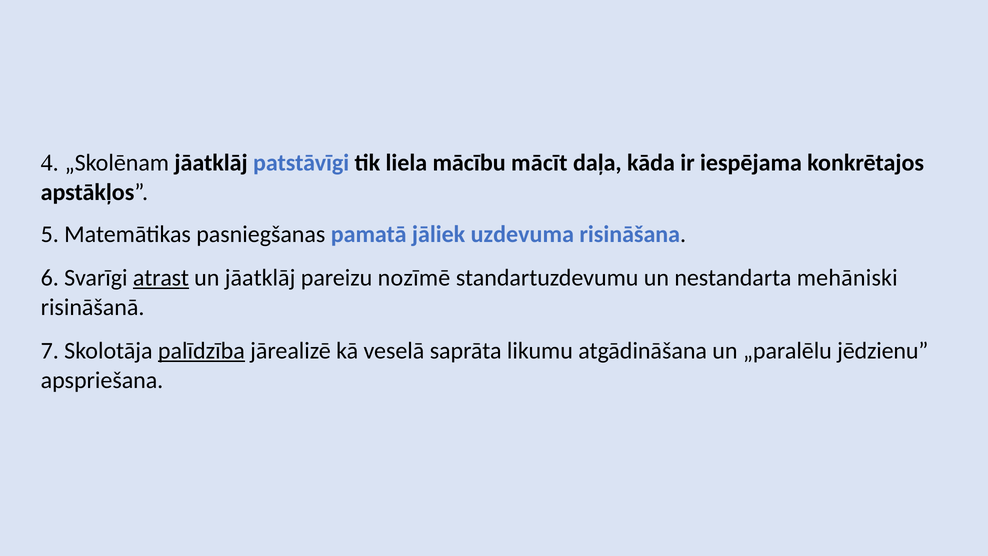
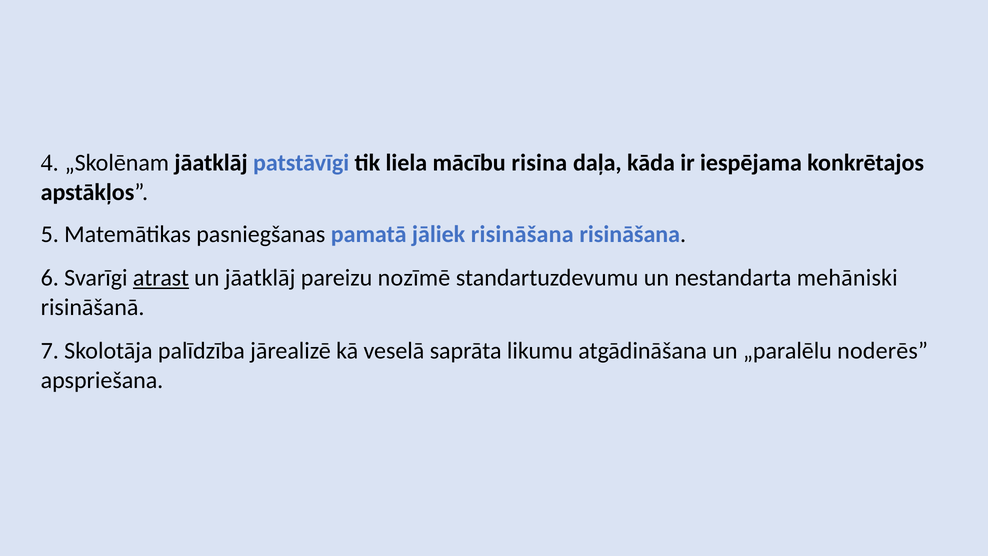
mācīt: mācīt -> risina
jāliek uzdevuma: uzdevuma -> risināšana
palīdzība underline: present -> none
jēdzienu: jēdzienu -> noderēs
